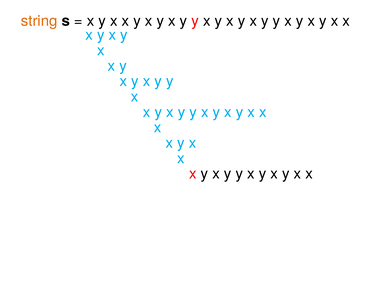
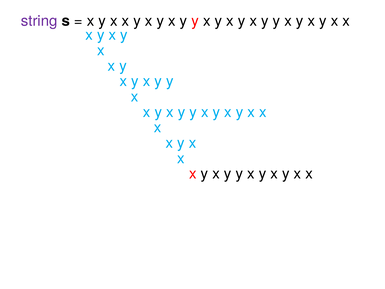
string colour: orange -> purple
